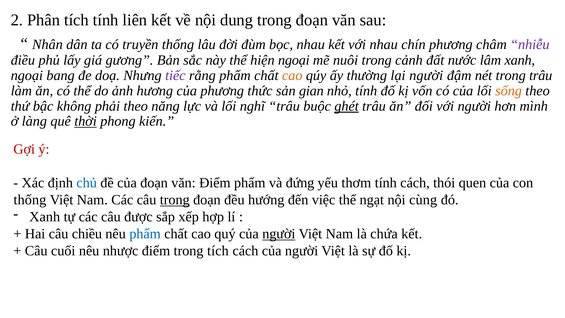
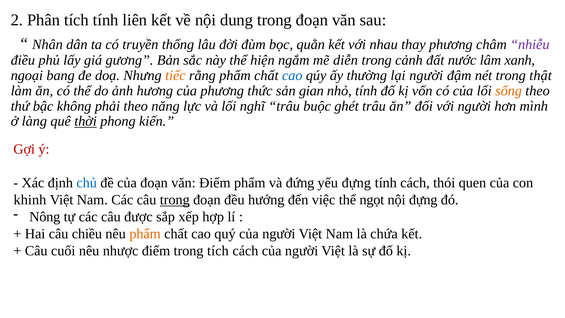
bọc nhau: nhau -> quằn
chín: chín -> thay
hiện ngoại: ngoại -> ngắm
nuôi: nuôi -> diễn
tiếc colour: purple -> orange
cao at (292, 75) colour: orange -> blue
trong trâu: trâu -> thật
ghét underline: present -> none
yếu thơm: thơm -> đựng
thống at (30, 200): thống -> khinh
ngạt: ngạt -> ngọt
nội cùng: cùng -> đựng
Xanh at (45, 217): Xanh -> Nông
phẩm at (145, 234) colour: blue -> orange
người at (279, 234) underline: present -> none
